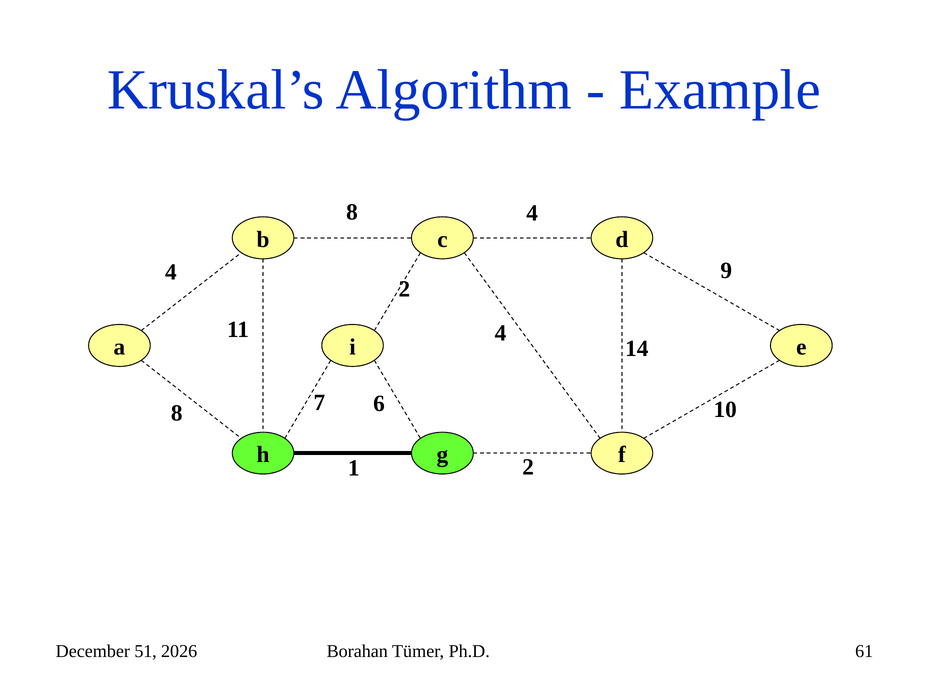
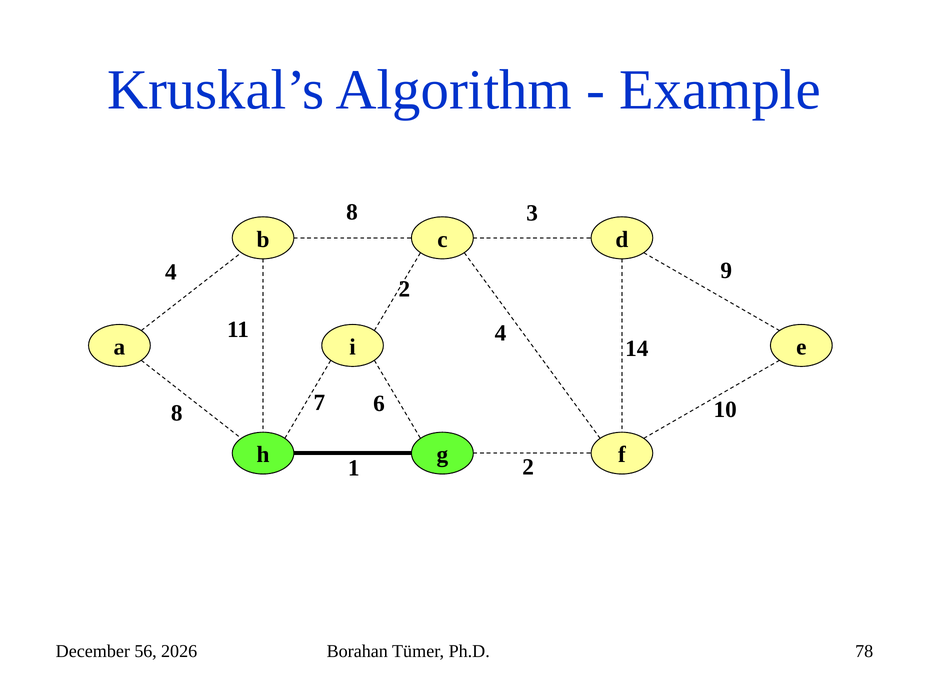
8 4: 4 -> 3
51: 51 -> 56
61: 61 -> 78
